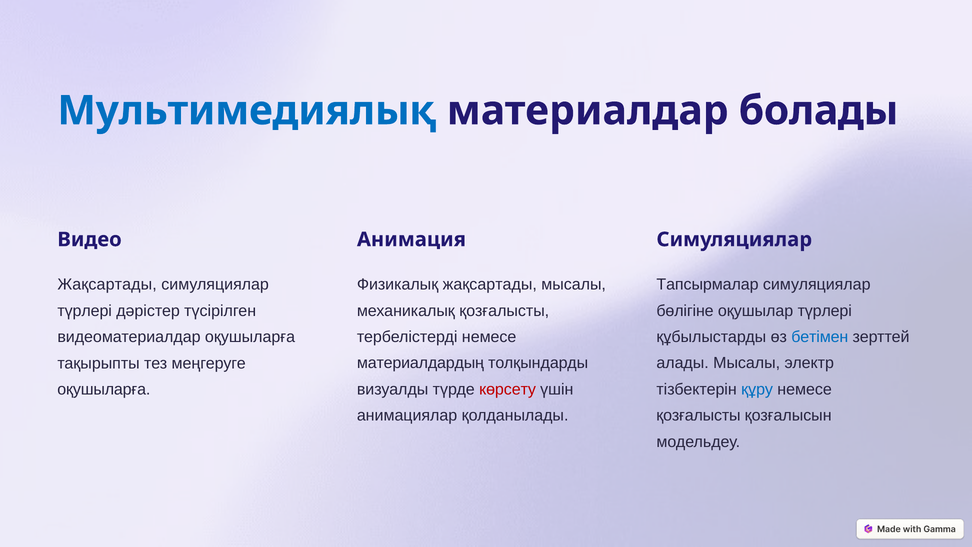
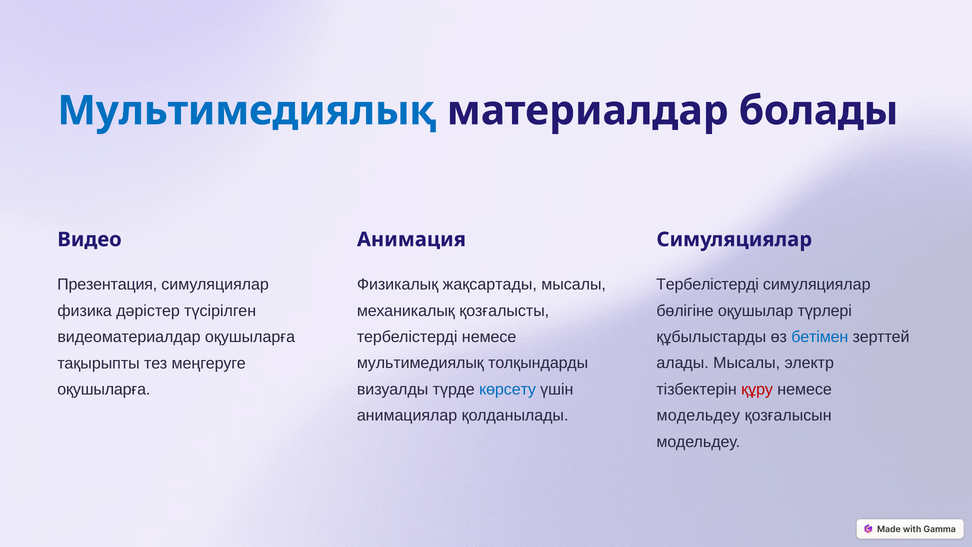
Жақсартады at (107, 285): Жақсартады -> Презентация
Тапсырмалар at (708, 285): Тапсырмалар -> Тербелістерді
түрлері at (85, 311): түрлері -> физика
материалдардың at (420, 363): материалдардың -> мультимедиялық
көрсету colour: red -> blue
құру colour: blue -> red
қозғалысты at (698, 415): қозғалысты -> модельдеу
